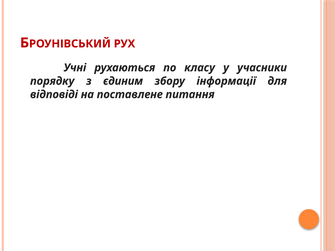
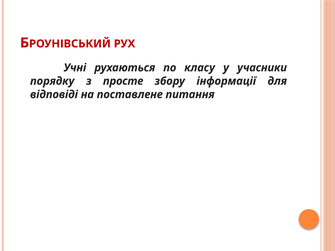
єдиним: єдиним -> просте
